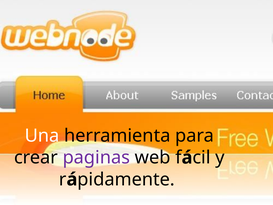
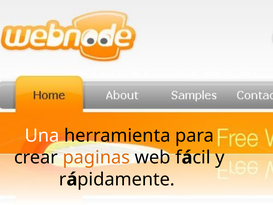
paginas colour: purple -> orange
